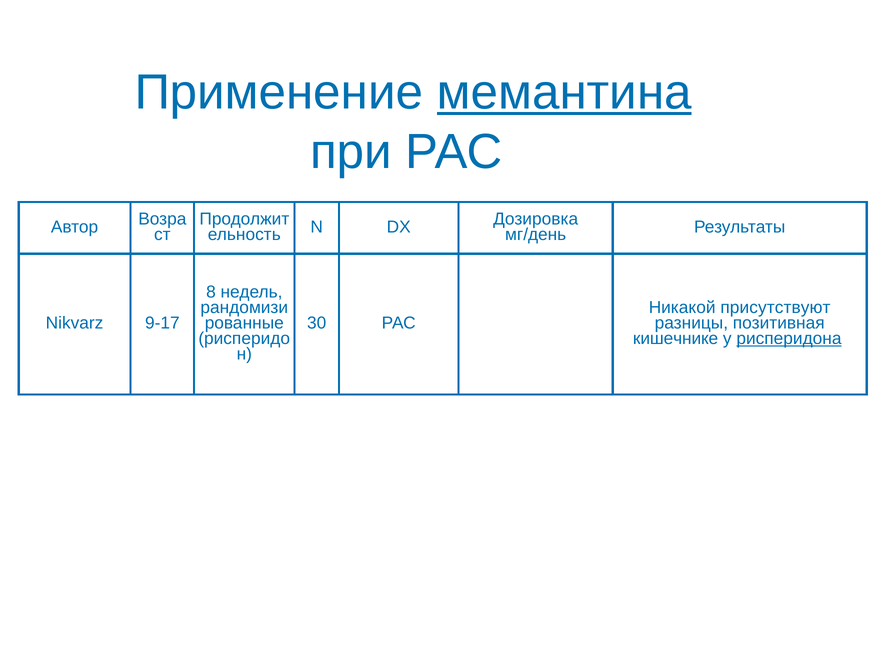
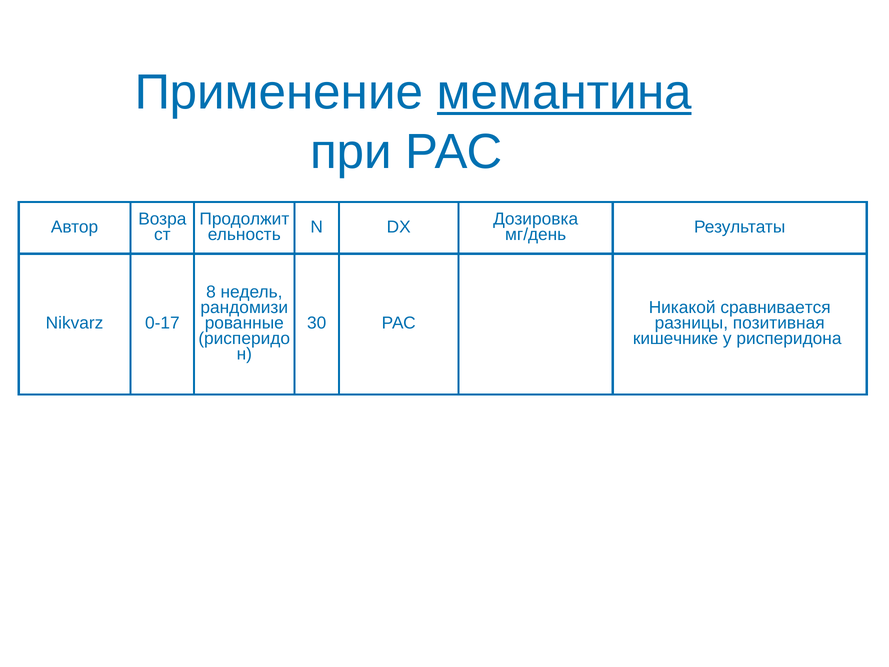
присутствуют: присутствуют -> сравнивается
9-17: 9-17 -> 0-17
рисперидона underline: present -> none
